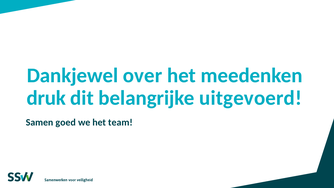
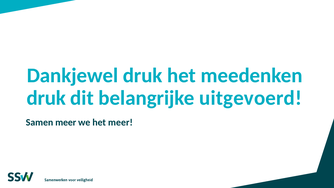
Dankjewel over: over -> druk
Samen goed: goed -> meer
het team: team -> meer
